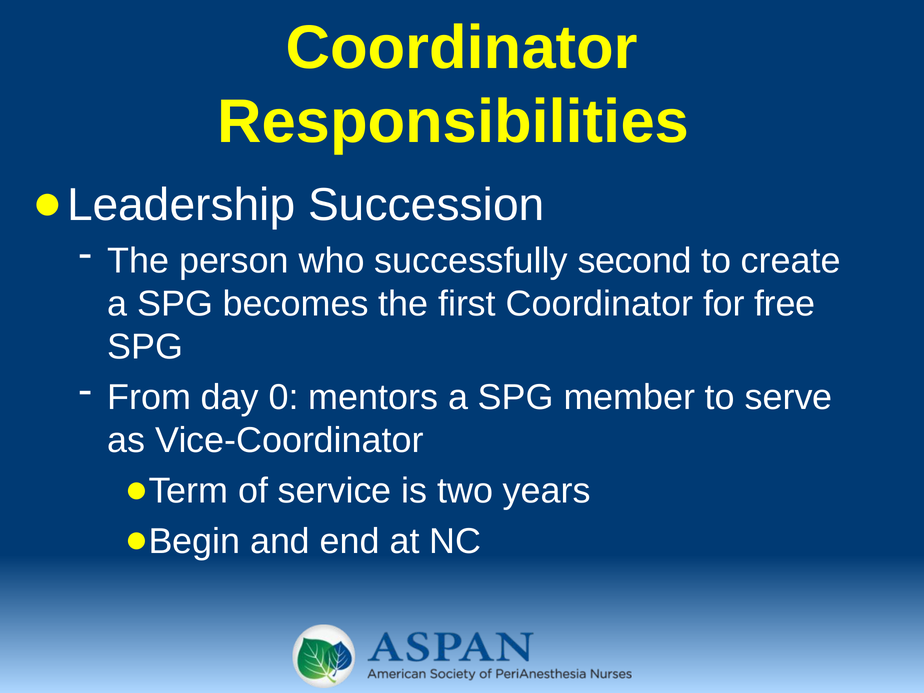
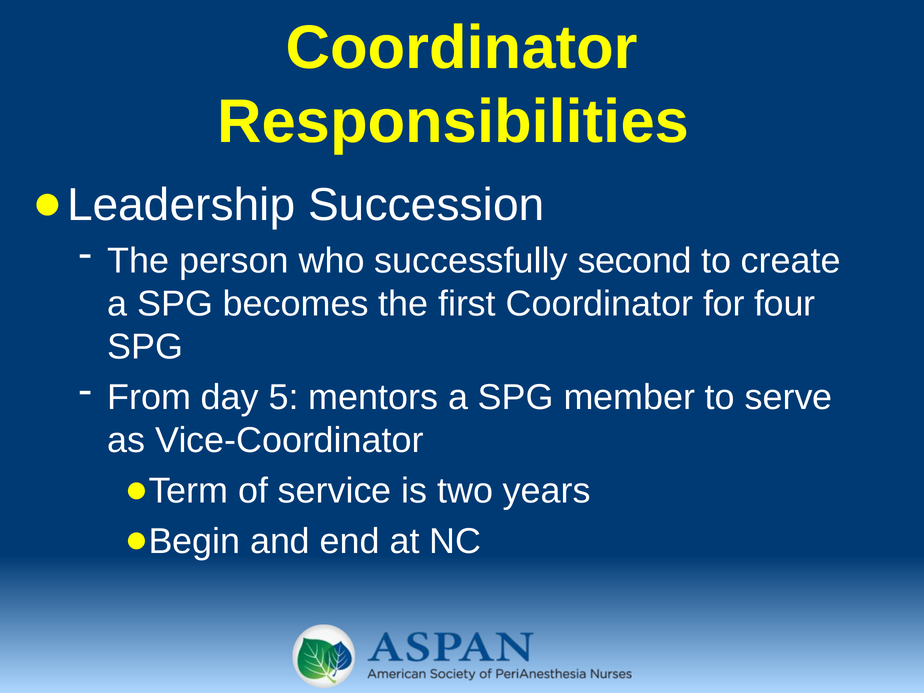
free: free -> four
0: 0 -> 5
